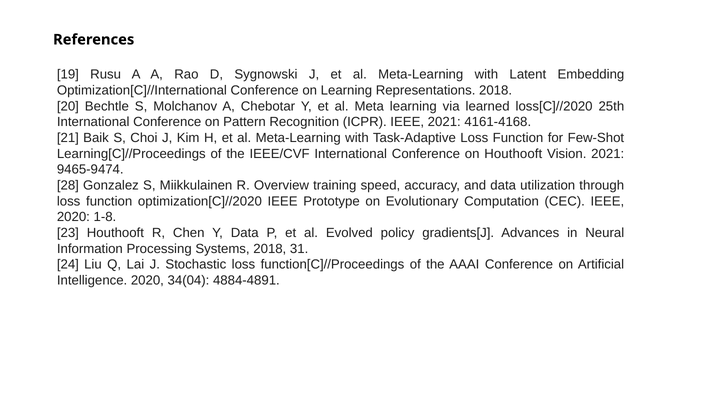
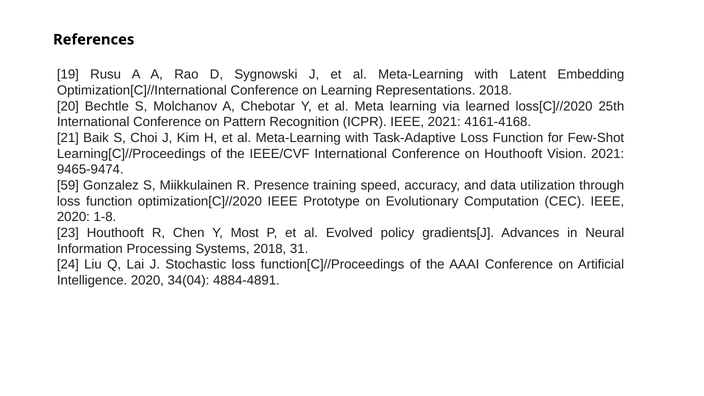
28: 28 -> 59
Overview: Overview -> Presence
Y Data: Data -> Most
